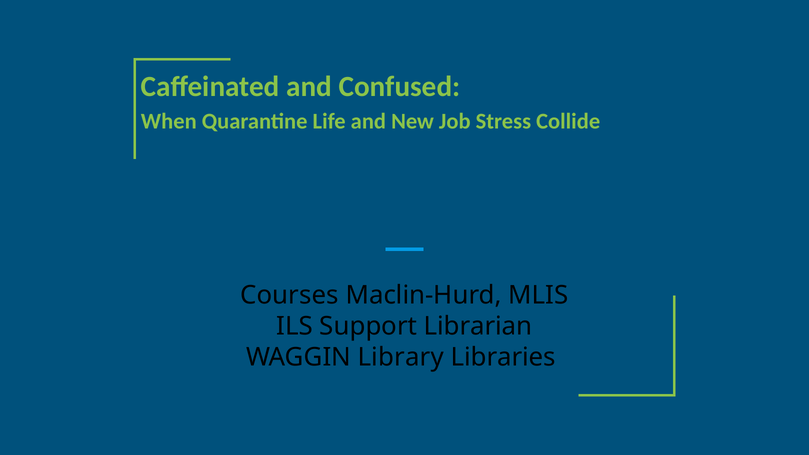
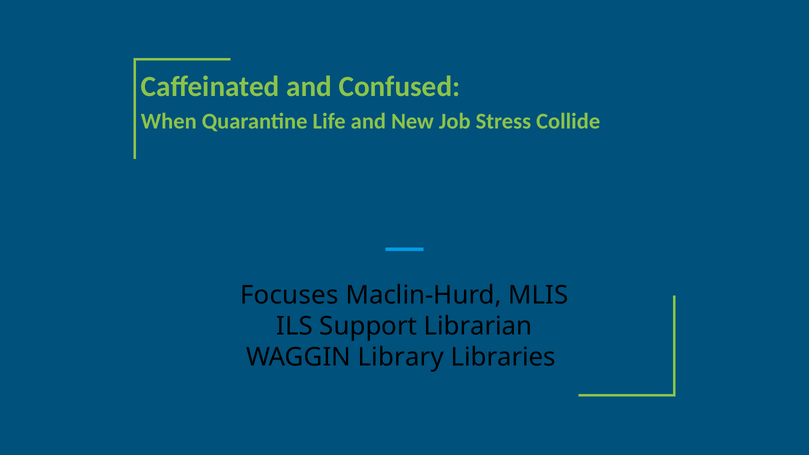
Courses: Courses -> Focuses
